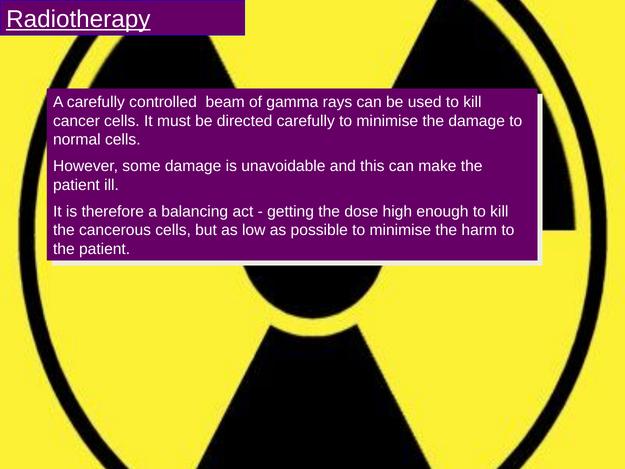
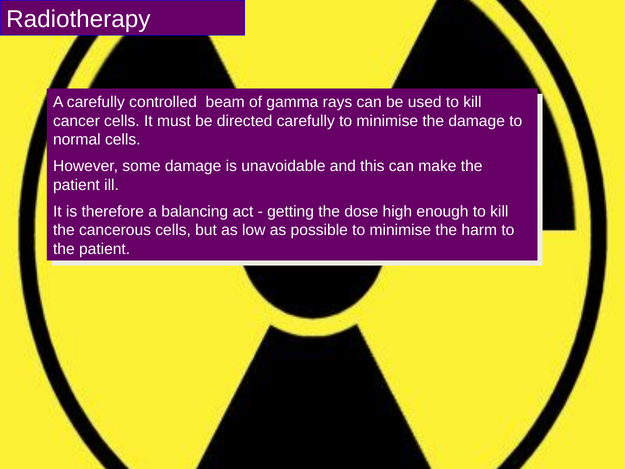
Radiotherapy underline: present -> none
